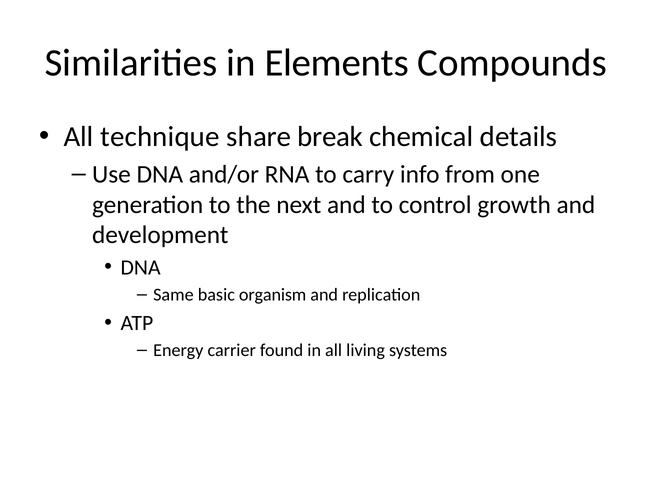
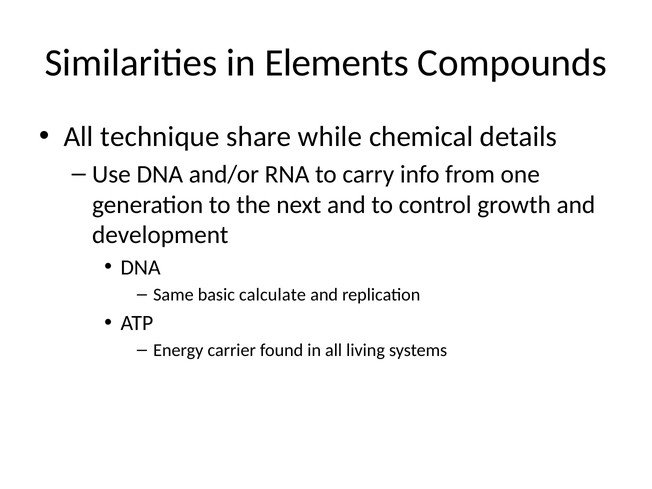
break: break -> while
organism: organism -> calculate
